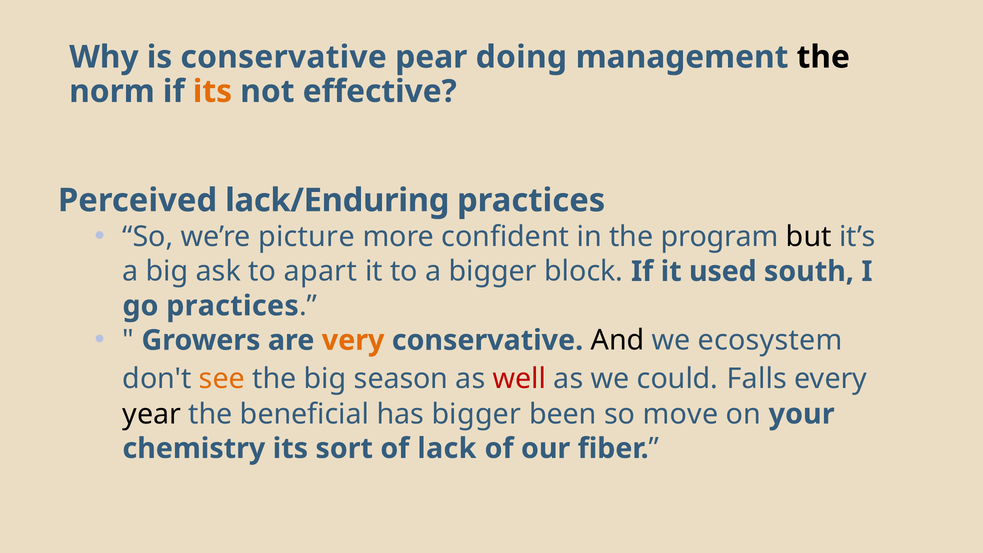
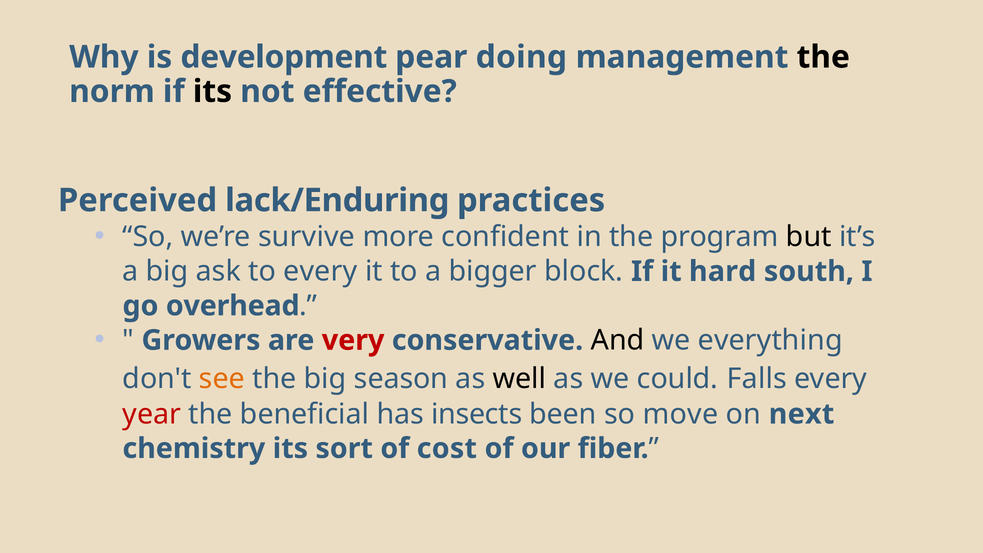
is conservative: conservative -> development
its at (212, 91) colour: orange -> black
picture: picture -> survive
to apart: apart -> every
used: used -> hard
go practices: practices -> overhead
very colour: orange -> red
ecosystem: ecosystem -> everything
well colour: red -> black
year colour: black -> red
has bigger: bigger -> insects
your: your -> next
lack: lack -> cost
